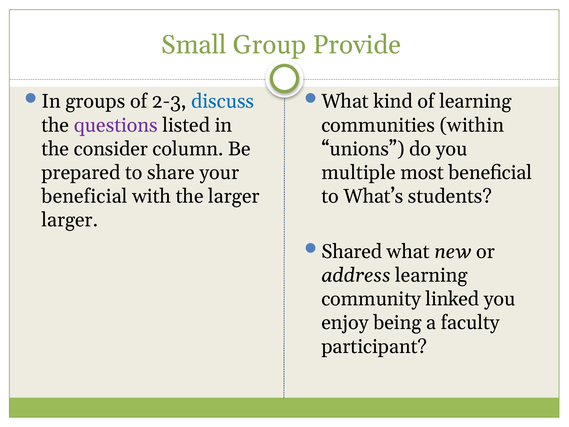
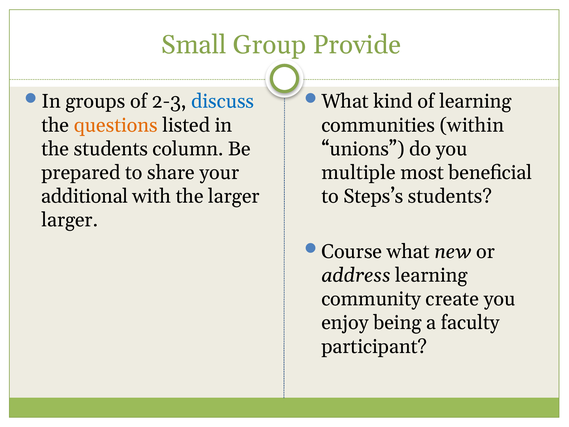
questions colour: purple -> orange
the consider: consider -> students
beneficial at (84, 196): beneficial -> additional
What’s: What’s -> Steps’s
Shared: Shared -> Course
linked: linked -> create
